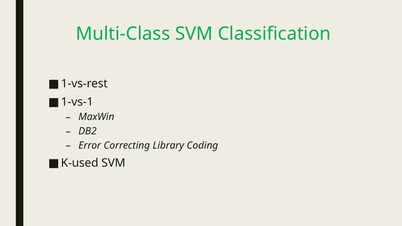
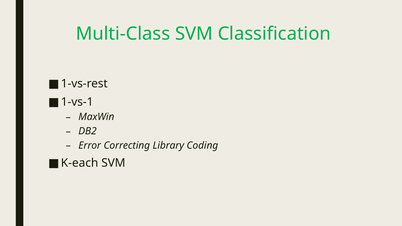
K-used: K-used -> K-each
